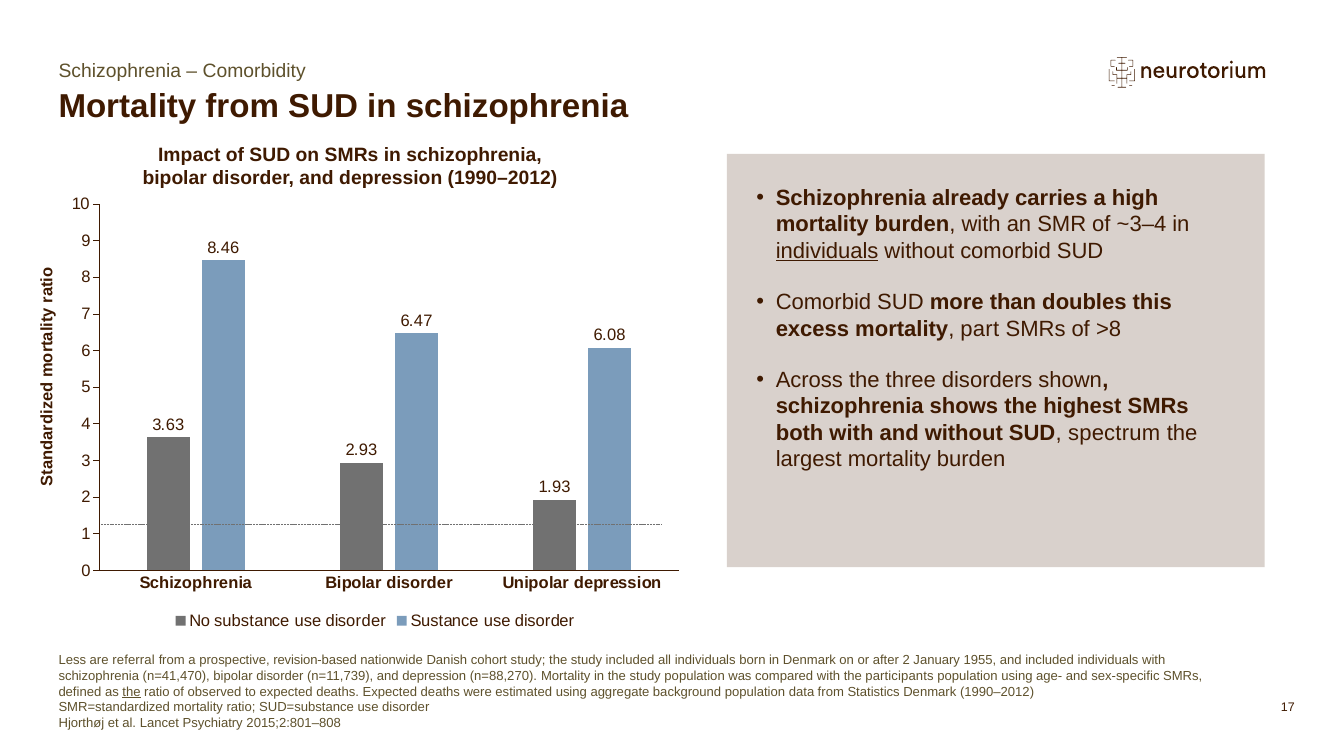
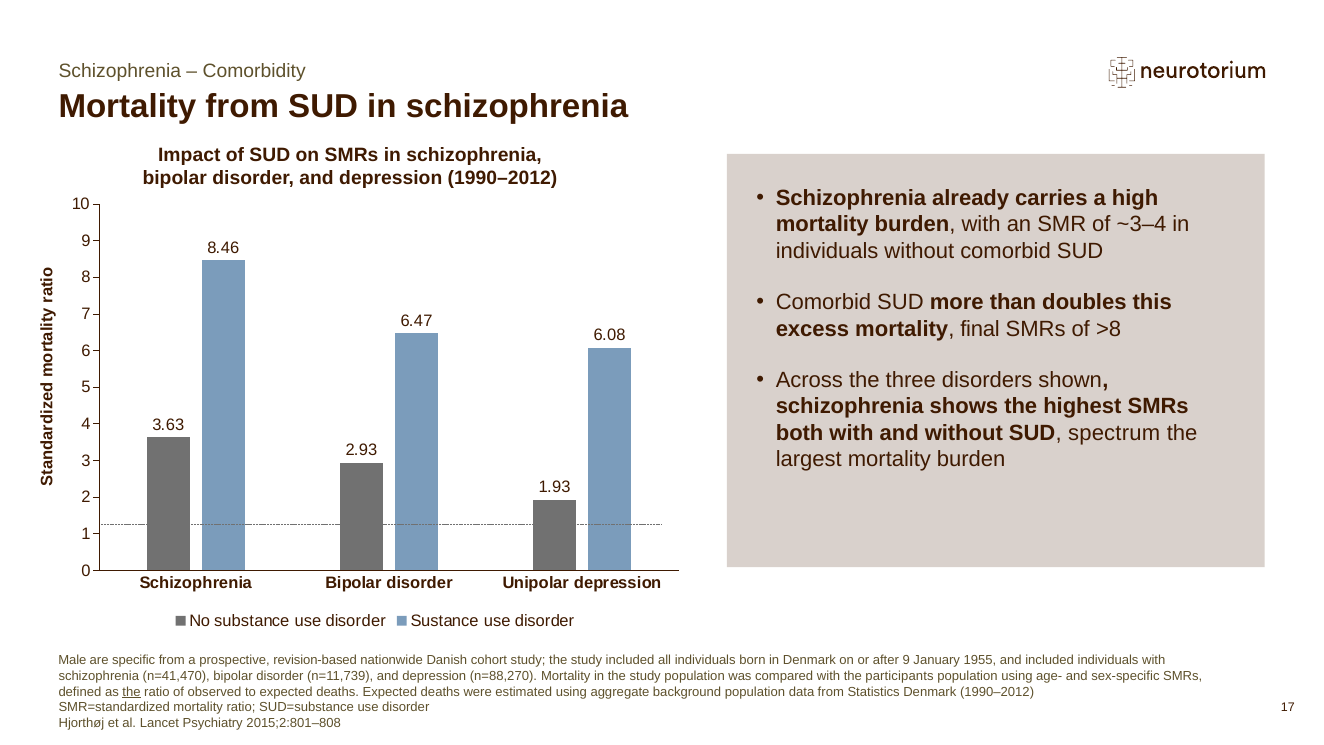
individuals at (827, 251) underline: present -> none
part: part -> final
Less: Less -> Male
referral: referral -> specific
after 2: 2 -> 9
